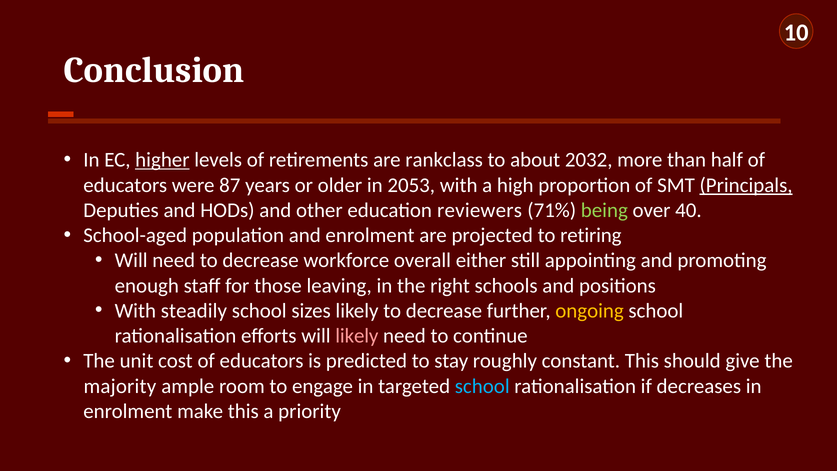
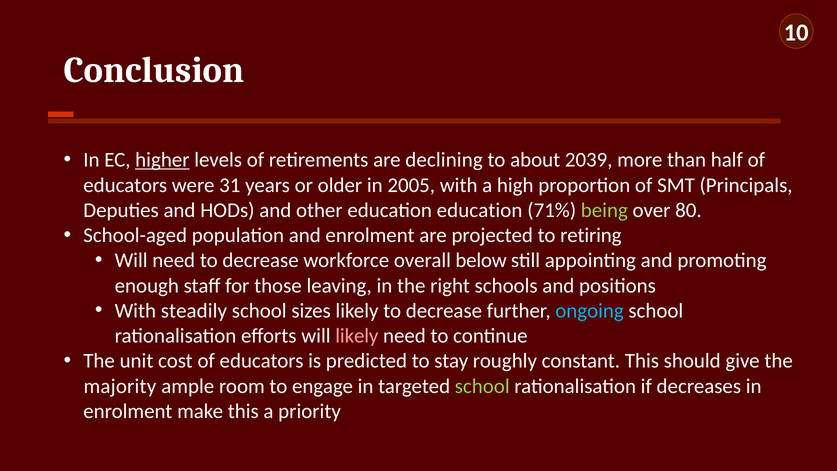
rankclass: rankclass -> declining
2032: 2032 -> 2039
87: 87 -> 31
2053: 2053 -> 2005
Principals underline: present -> none
education reviewers: reviewers -> education
40: 40 -> 80
either: either -> below
ongoing colour: yellow -> light blue
school at (482, 386) colour: light blue -> light green
